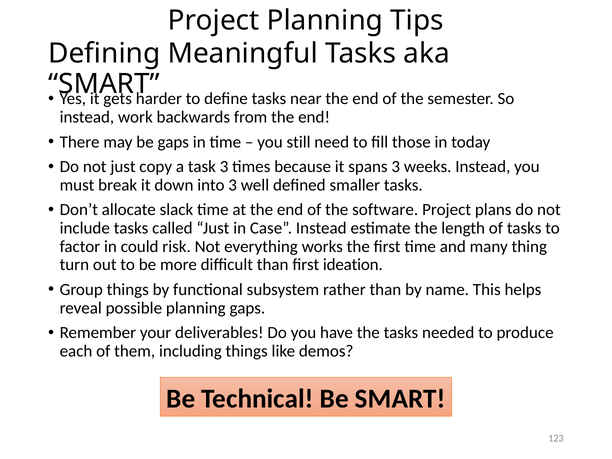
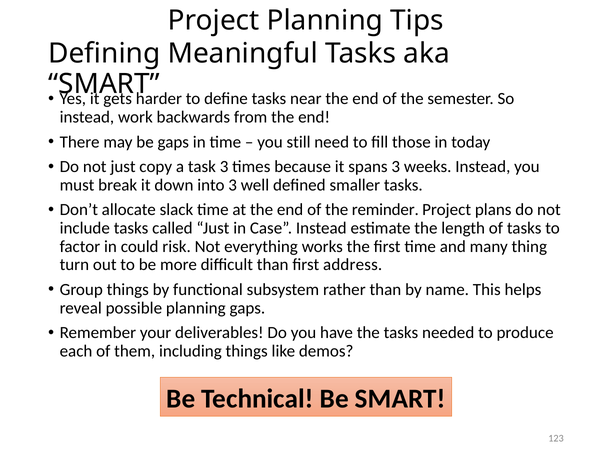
software: software -> reminder
ideation: ideation -> address
